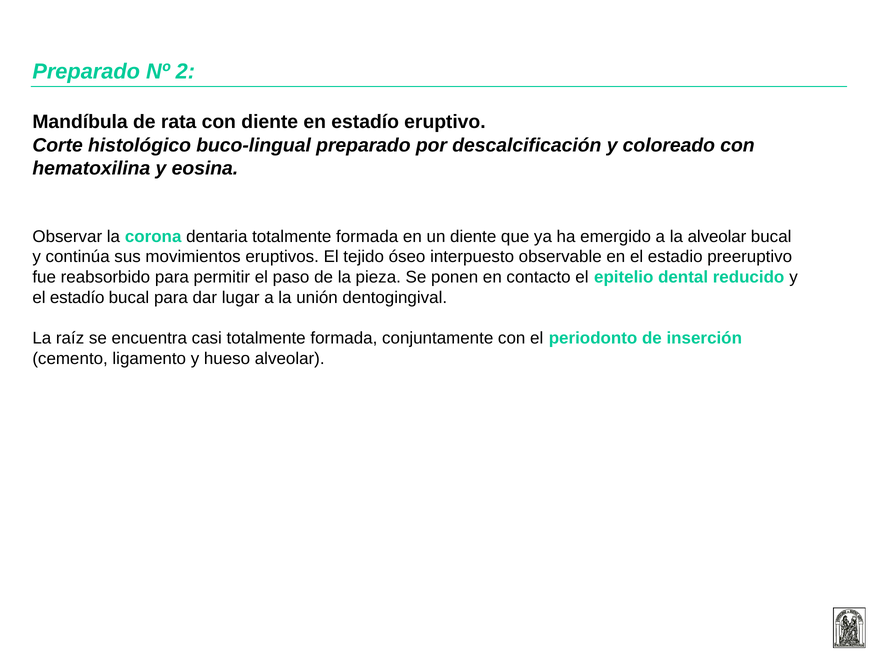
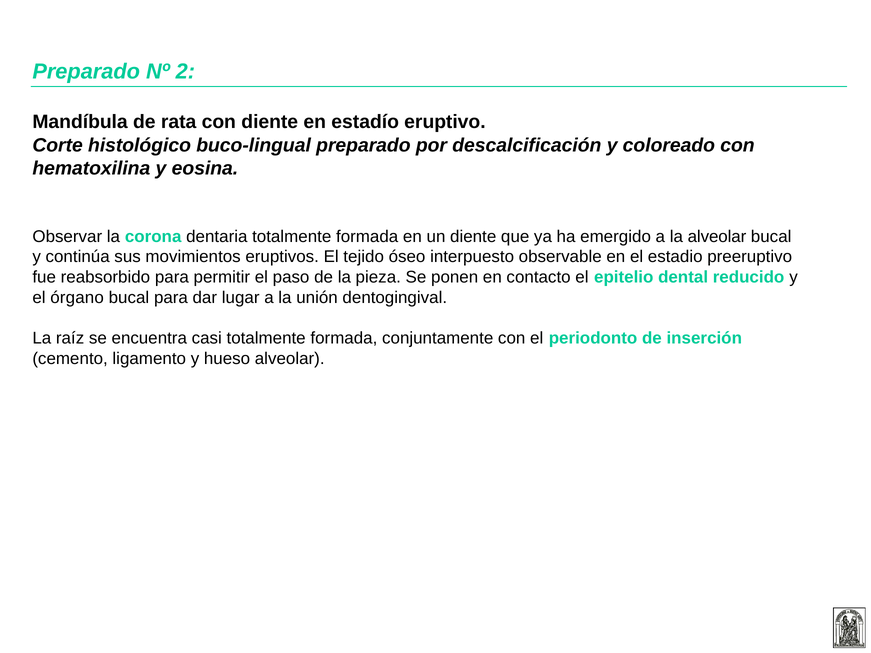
el estadío: estadío -> órgano
